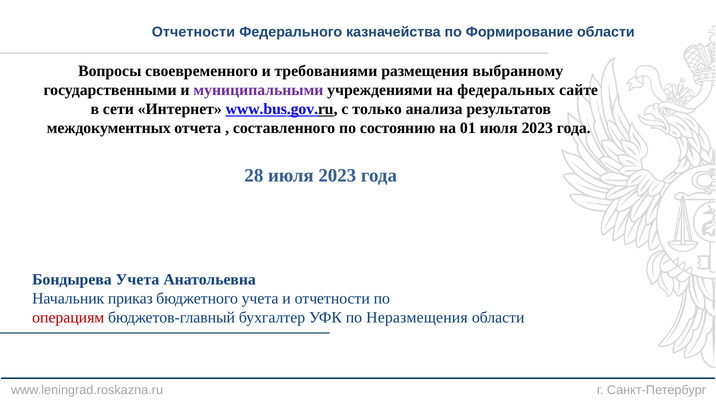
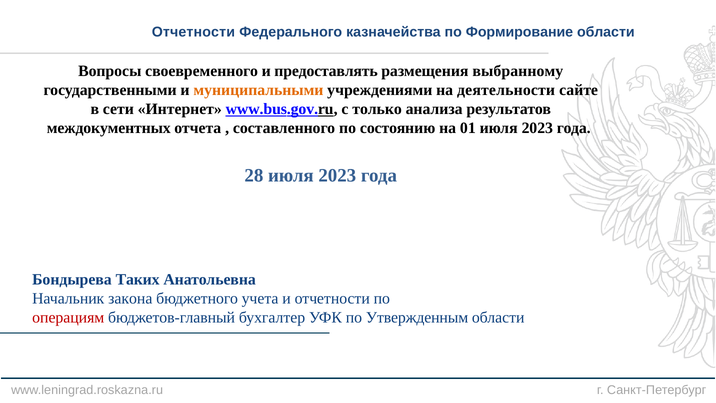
требованиями: требованиями -> предоставлять
муниципальными colour: purple -> orange
федеральных: федеральных -> деятельности
Бондырева Учета: Учета -> Таких
приказ: приказ -> закона
Неразмещения: Неразмещения -> Утвержденным
